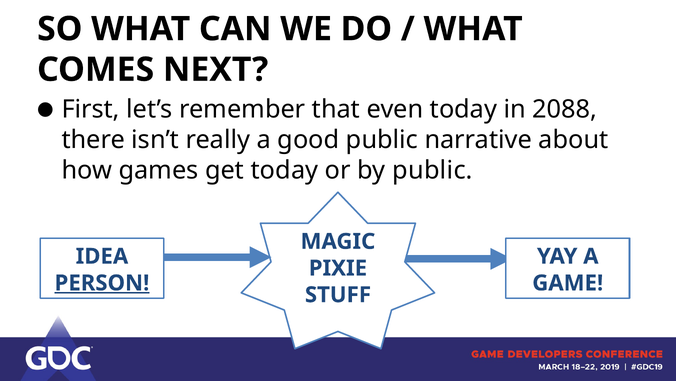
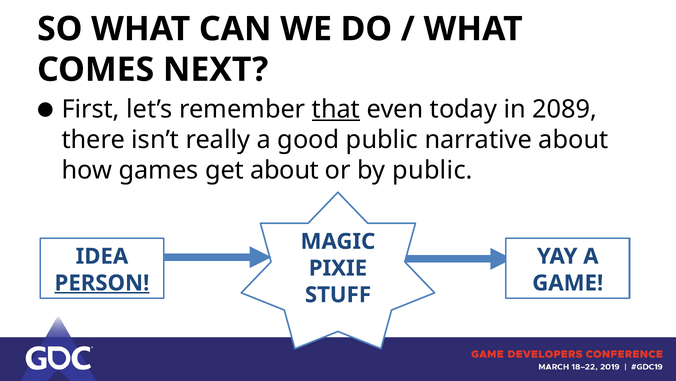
that underline: none -> present
2088: 2088 -> 2089
get today: today -> about
